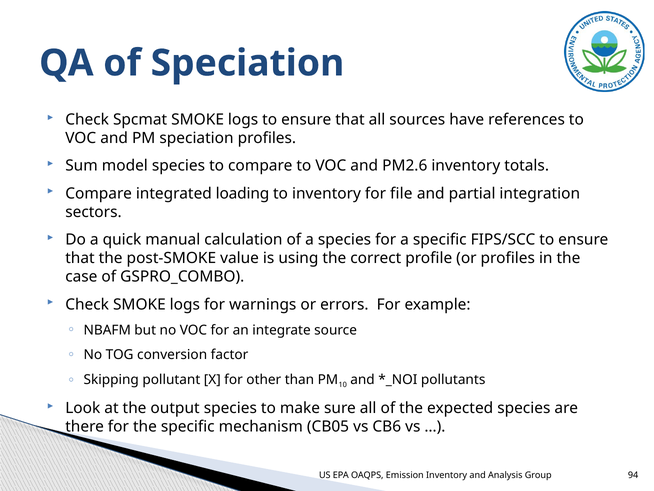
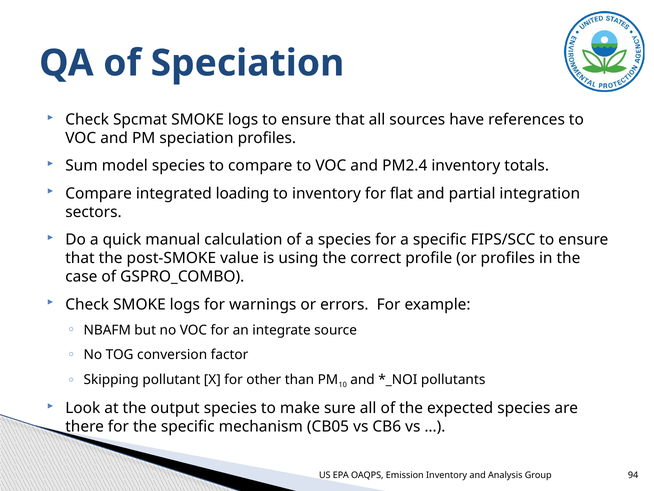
PM2.6: PM2.6 -> PM2.4
file: file -> flat
